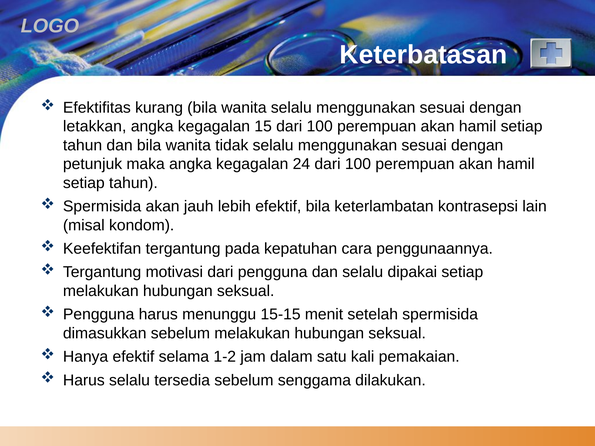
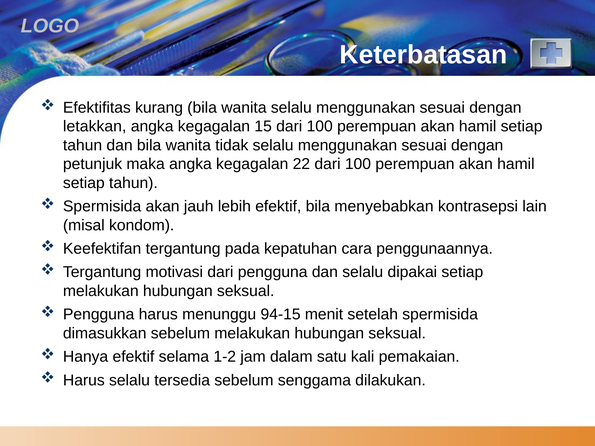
24: 24 -> 22
keterlambatan: keterlambatan -> menyebabkan
15-15: 15-15 -> 94-15
